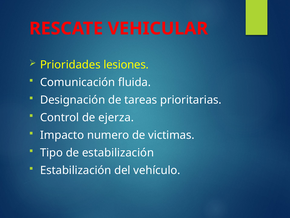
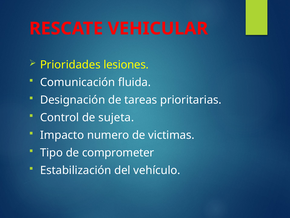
ejerza: ejerza -> sujeta
de estabilización: estabilización -> comprometer
